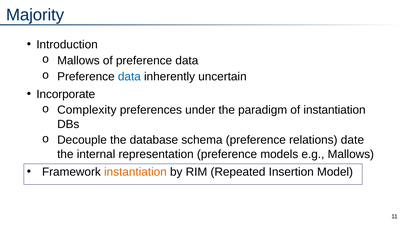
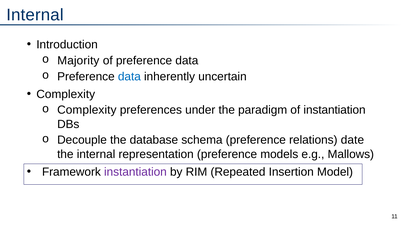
Majority at (35, 15): Majority -> Internal
Mallows at (78, 61): Mallows -> Majority
Incorporate at (66, 94): Incorporate -> Complexity
instantiation at (135, 172) colour: orange -> purple
